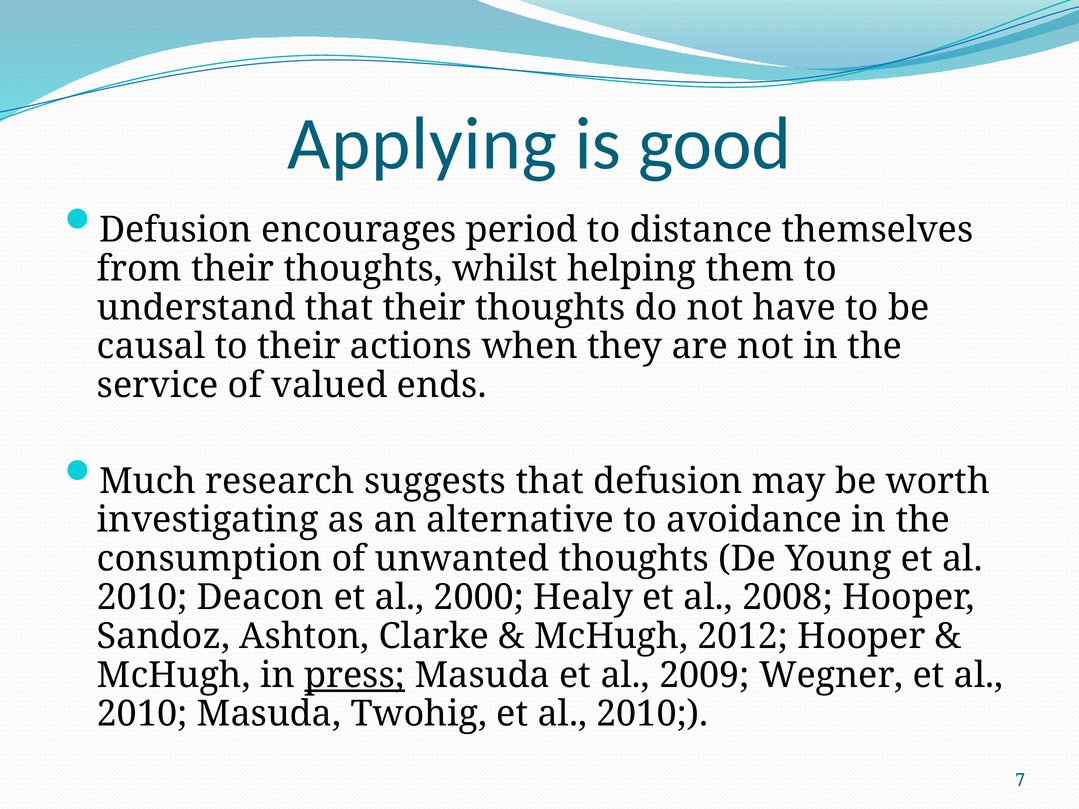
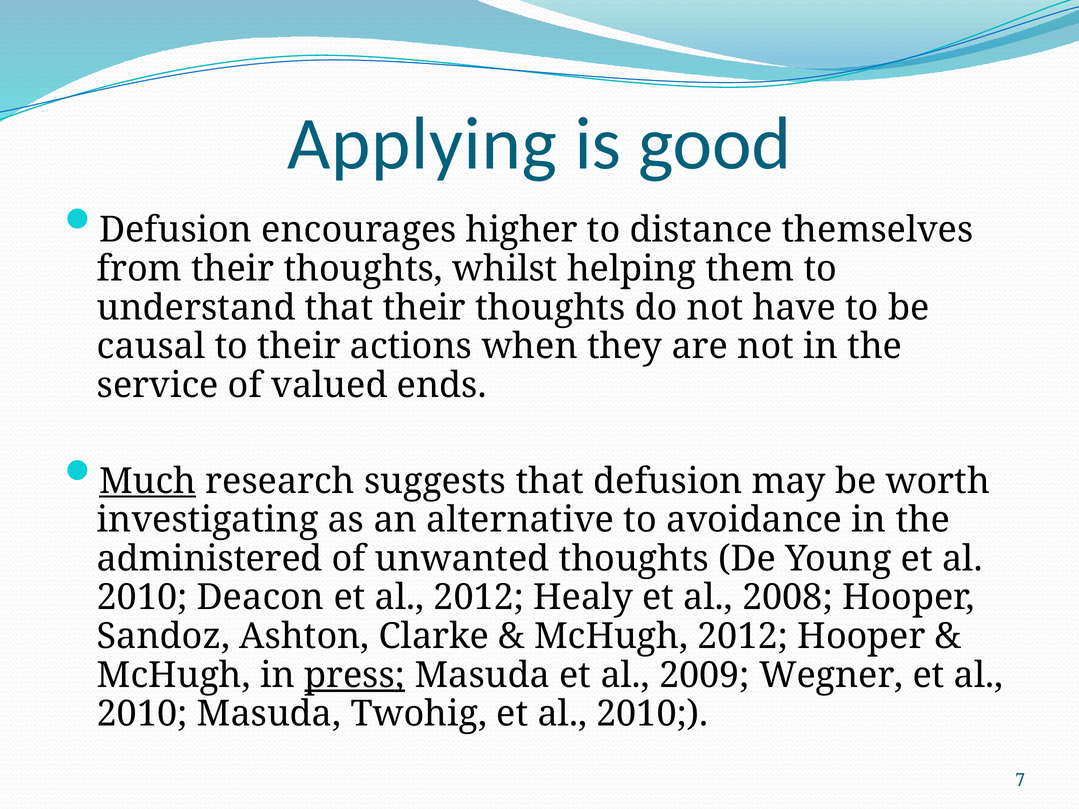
period: period -> higher
Much underline: none -> present
consumption: consumption -> administered
al 2000: 2000 -> 2012
